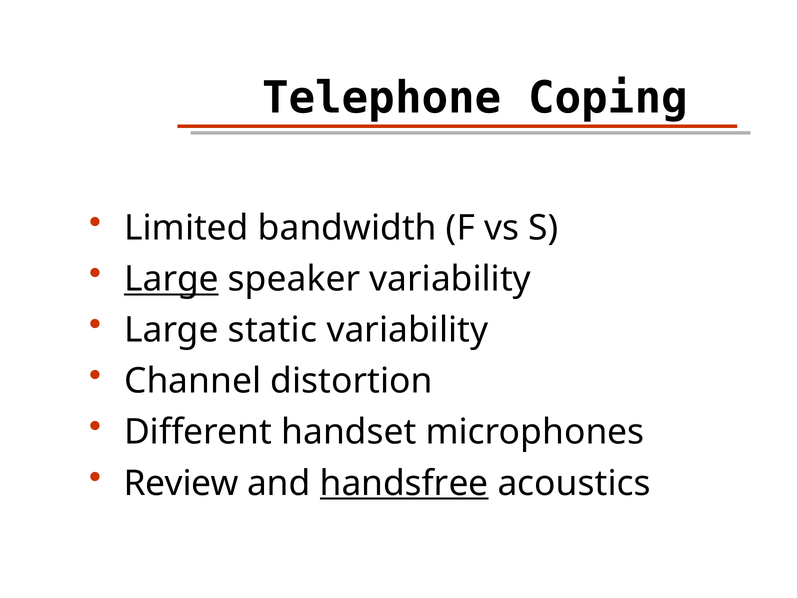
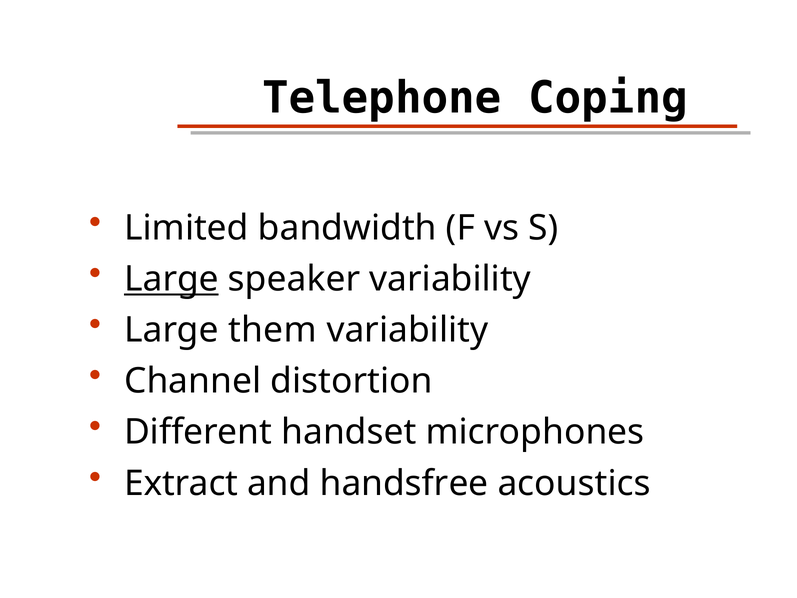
static: static -> them
Review: Review -> Extract
handsfree underline: present -> none
